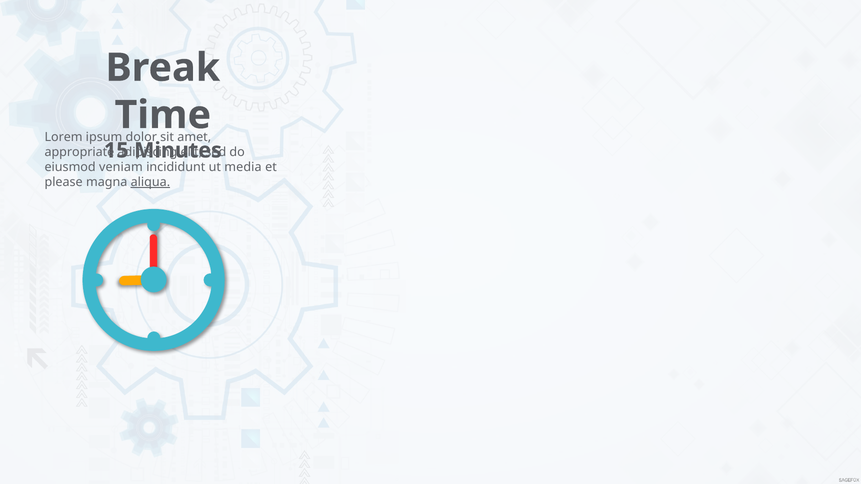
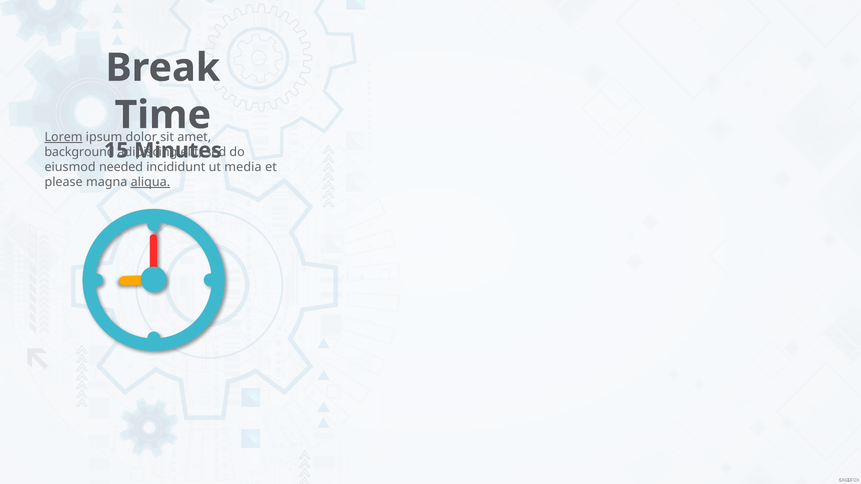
Lorem underline: none -> present
appropriate: appropriate -> background
veniam: veniam -> needed
